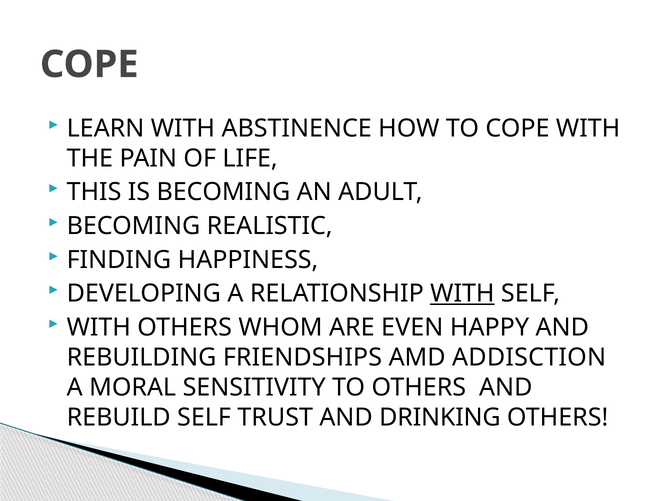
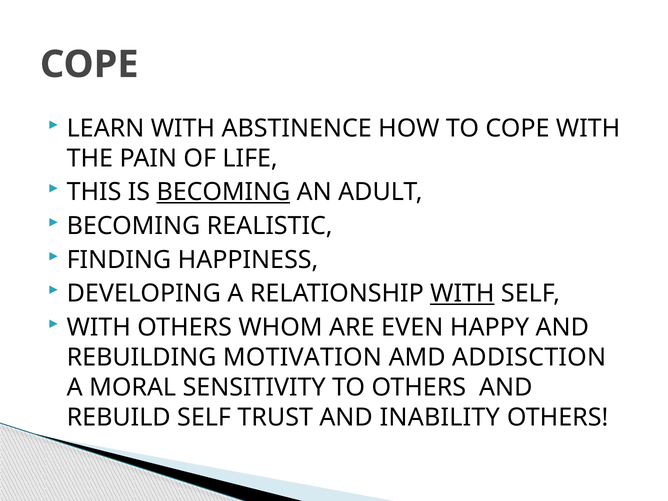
BECOMING at (223, 192) underline: none -> present
FRIENDSHIPS: FRIENDSHIPS -> MOTIVATION
DRINKING: DRINKING -> INABILITY
